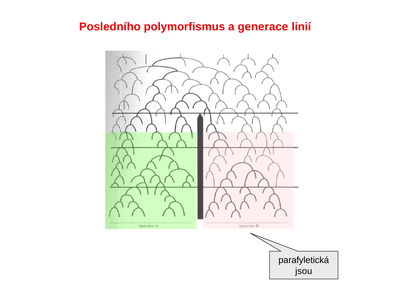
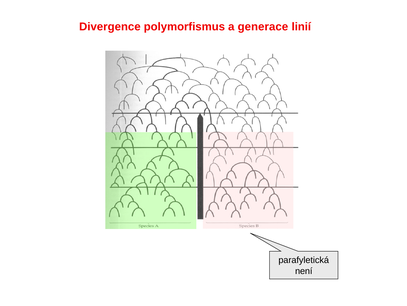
Posledního: Posledního -> Divergence
jsou: jsou -> není
